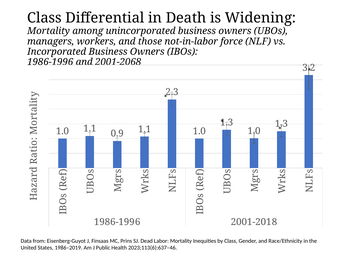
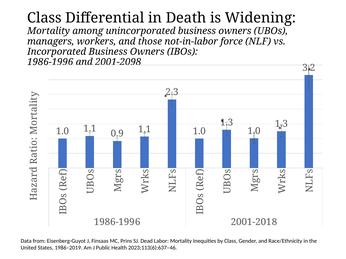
2001-2068: 2001-2068 -> 2001-2098
